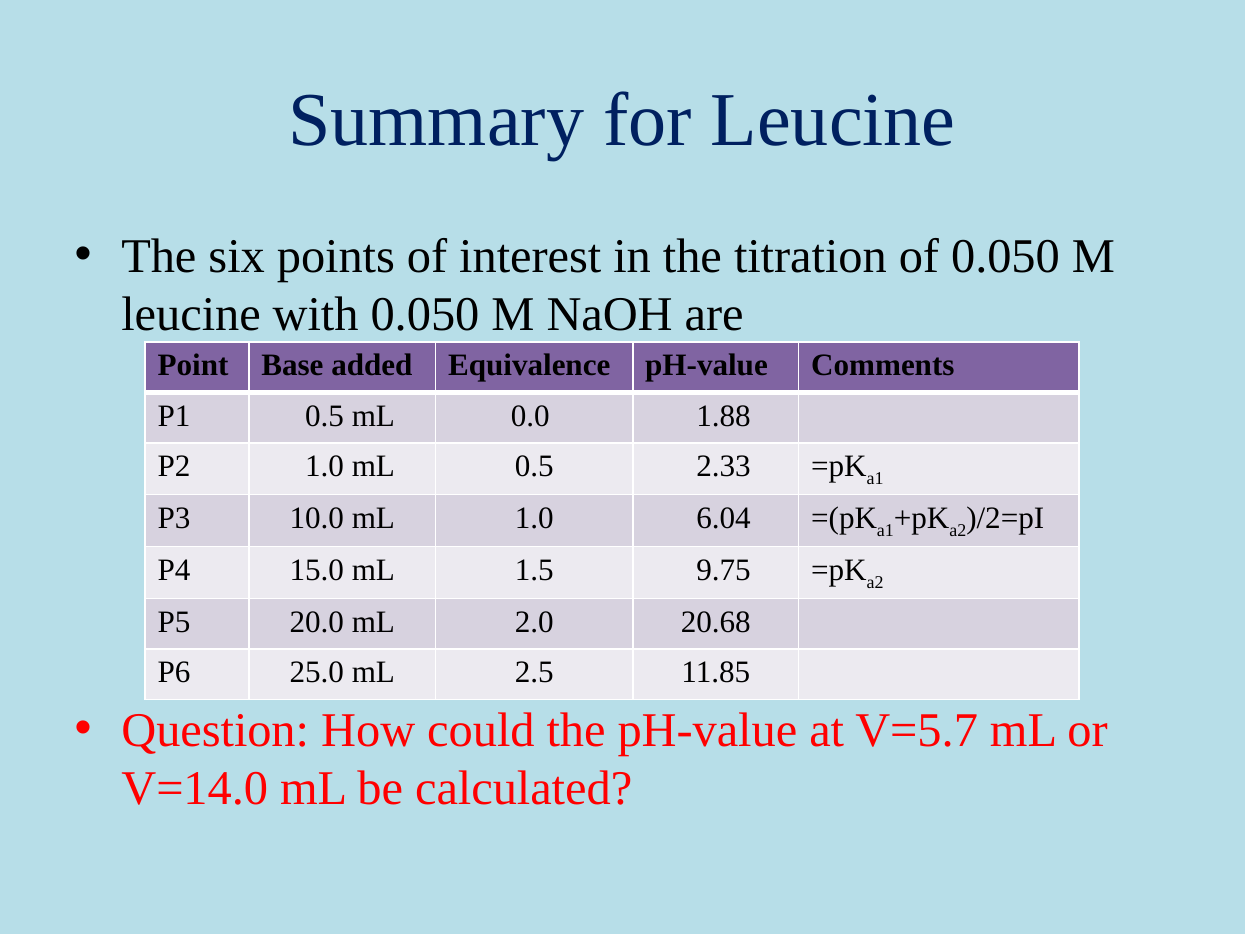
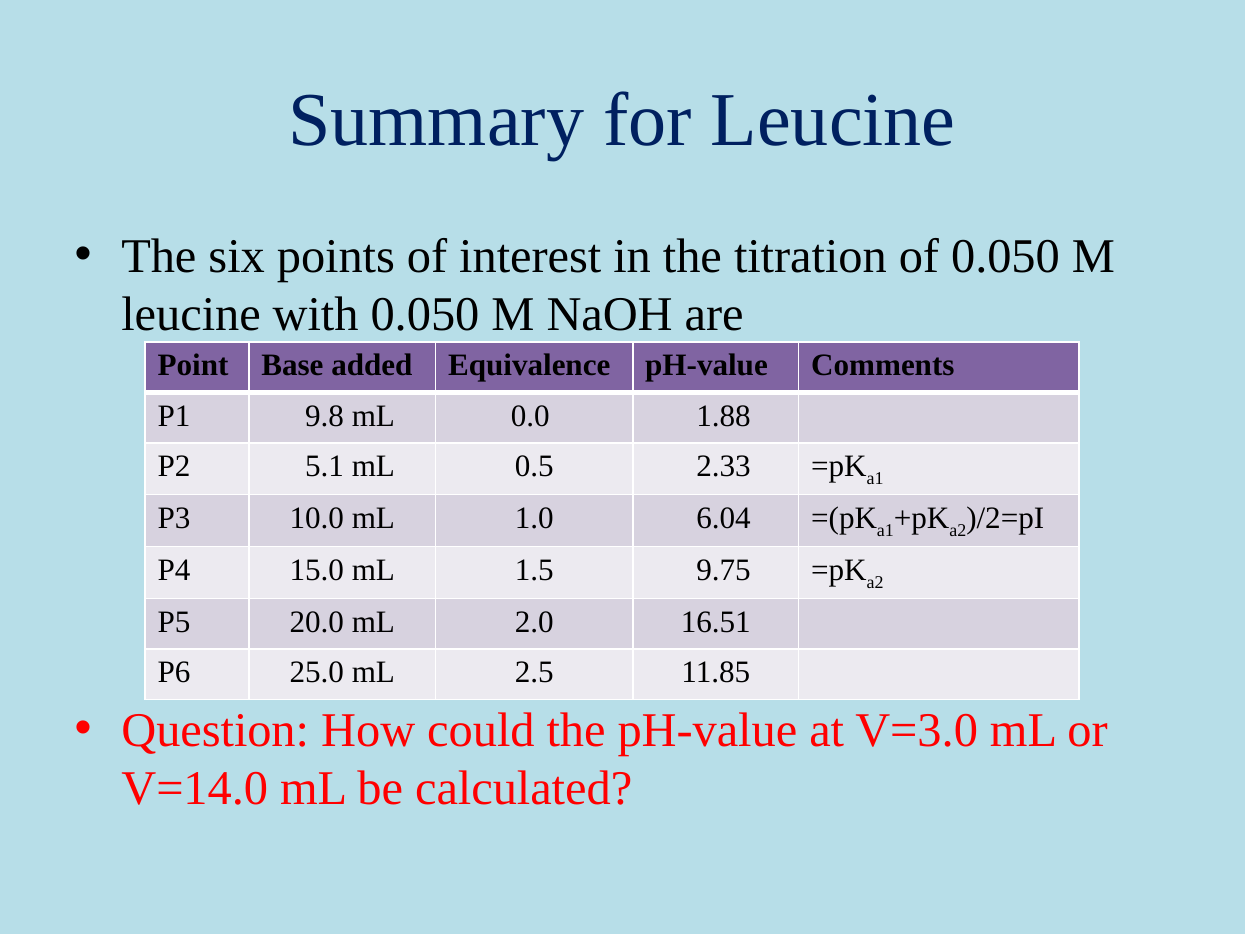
P1 0.5: 0.5 -> 9.8
P2 1.0: 1.0 -> 5.1
20.68: 20.68 -> 16.51
V=5.7: V=5.7 -> V=3.0
